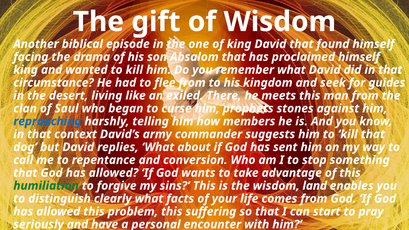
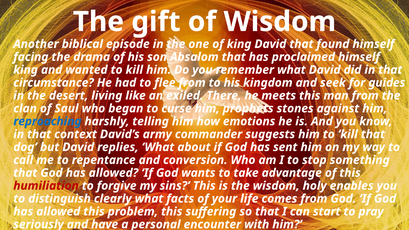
members: members -> emotions
humiliation colour: green -> red
land: land -> holy
